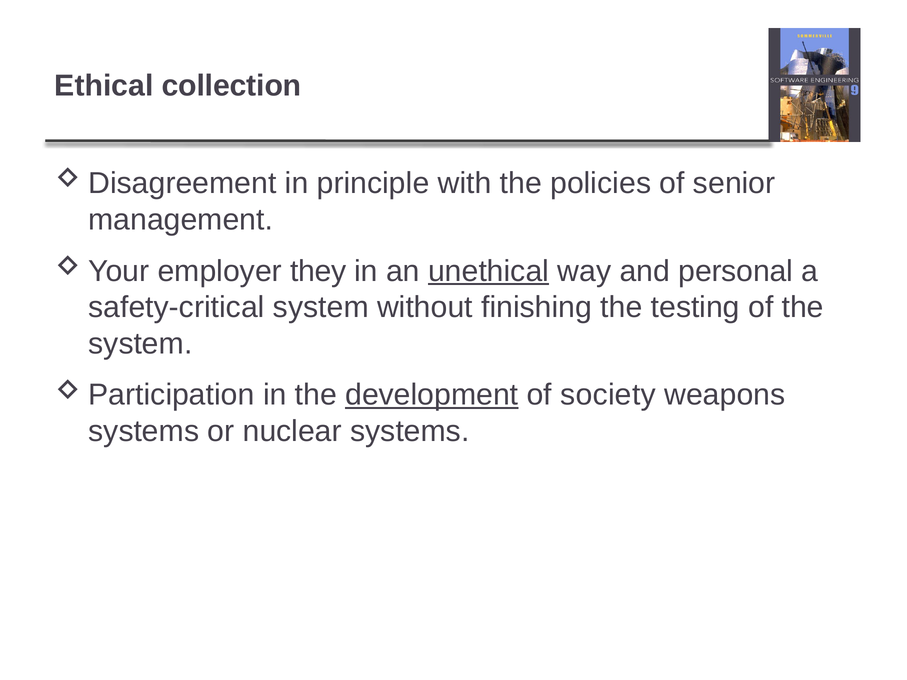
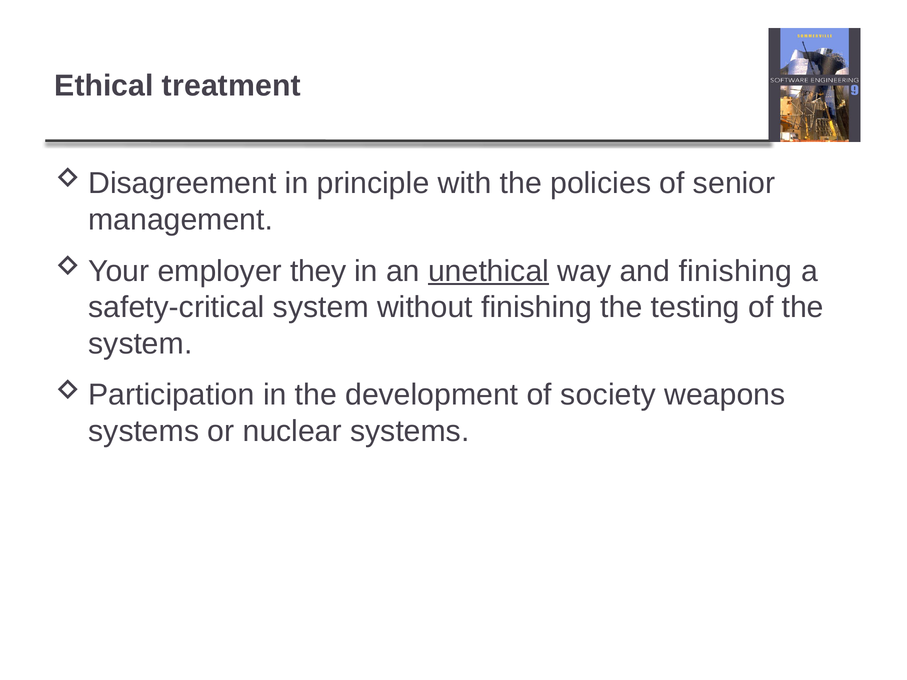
collection: collection -> treatment
and personal: personal -> finishing
development underline: present -> none
